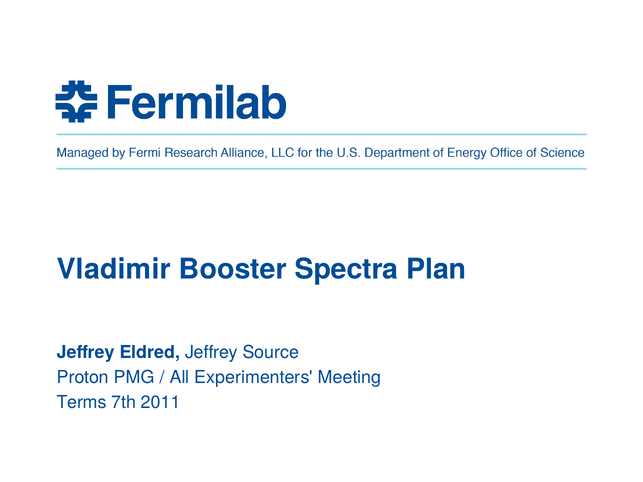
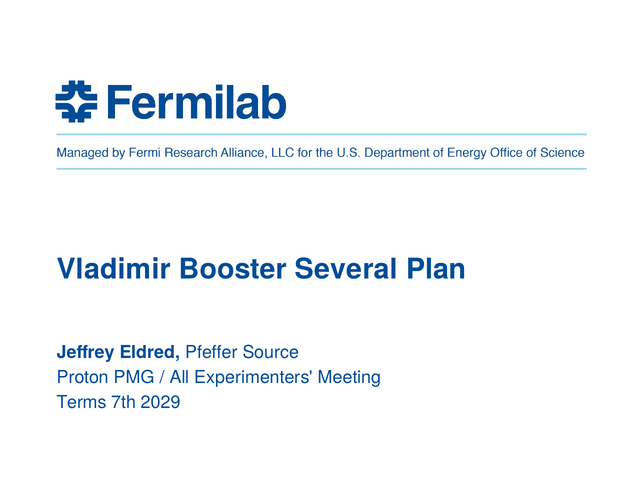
Spectra: Spectra -> Several
Eldred Jeffrey: Jeffrey -> Pfeffer
2011: 2011 -> 2029
